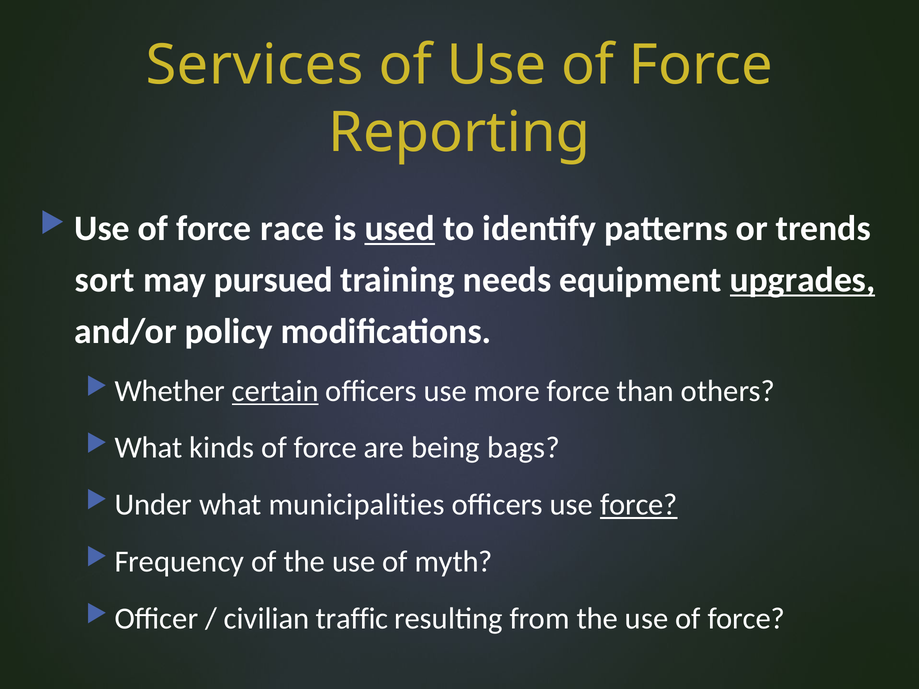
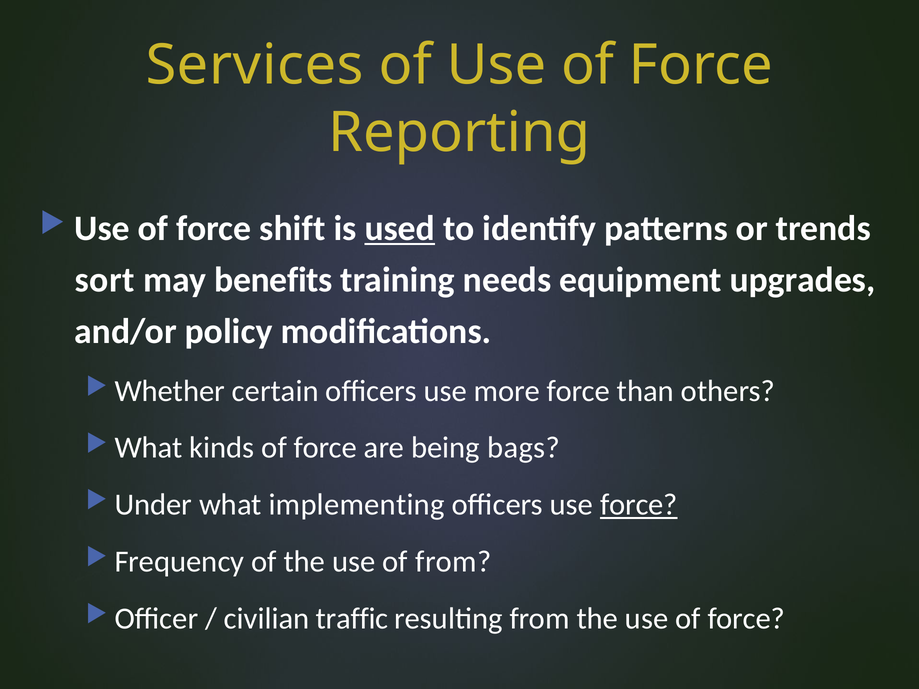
race: race -> shift
pursued: pursued -> benefits
upgrades underline: present -> none
certain underline: present -> none
municipalities: municipalities -> implementing
of myth: myth -> from
